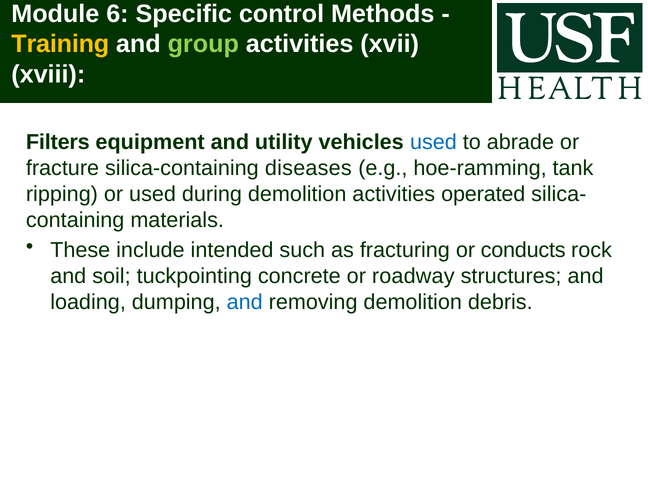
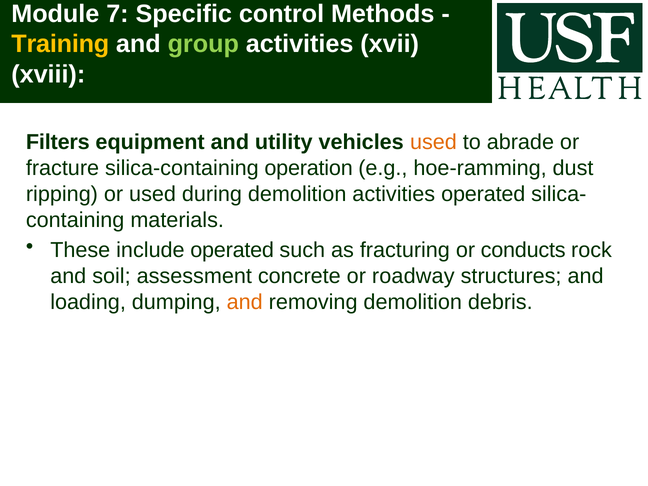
6: 6 -> 7
used at (433, 142) colour: blue -> orange
diseases: diseases -> operation
tank: tank -> dust
include intended: intended -> operated
tuckpointing: tuckpointing -> assessment
and at (245, 302) colour: blue -> orange
